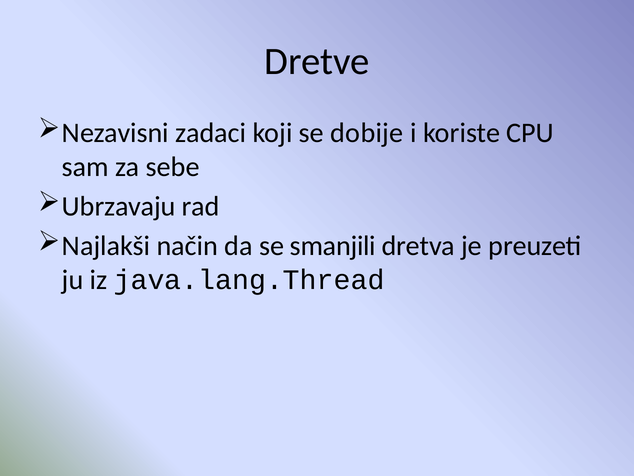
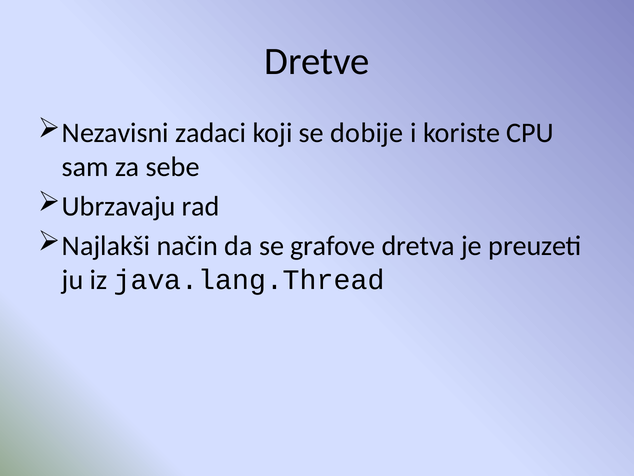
smanjili: smanjili -> grafove
